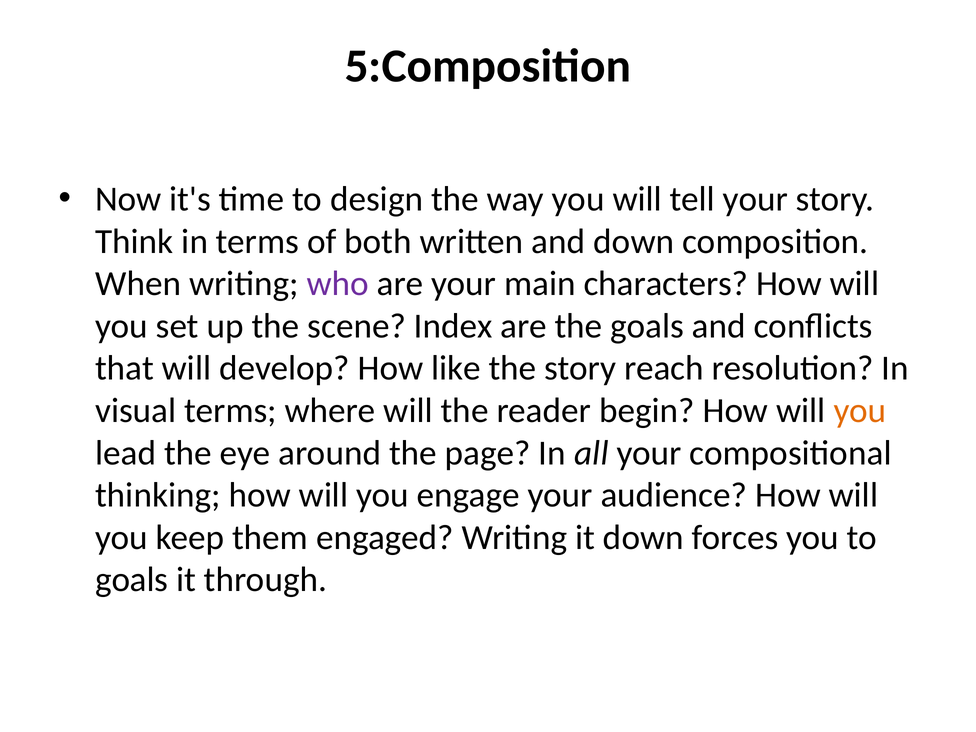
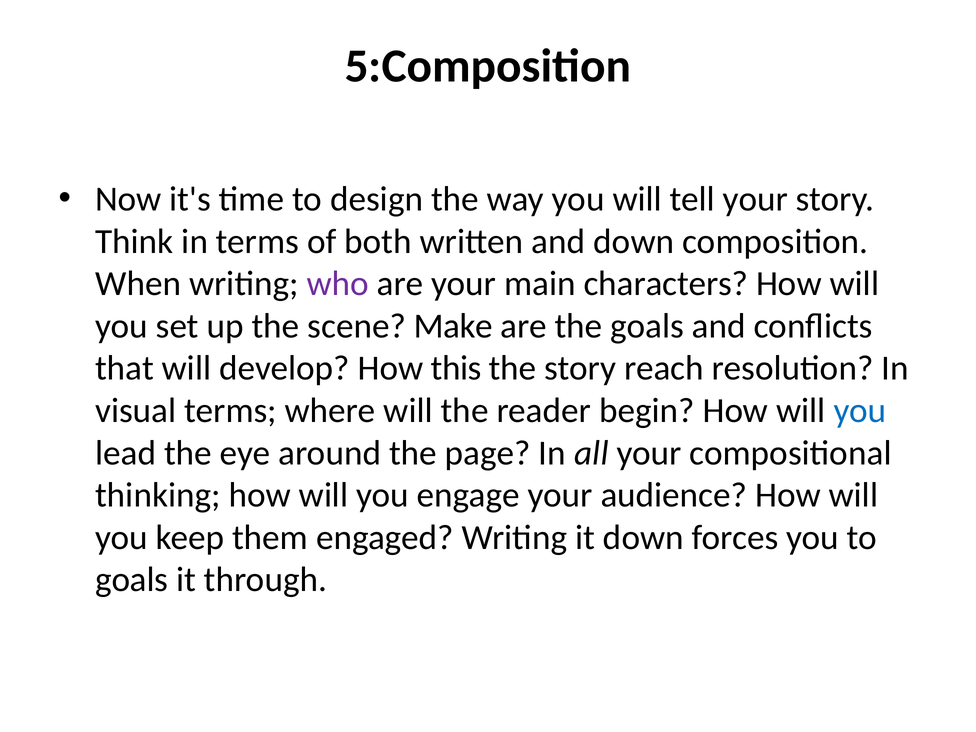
Index: Index -> Make
like: like -> this
you at (860, 411) colour: orange -> blue
